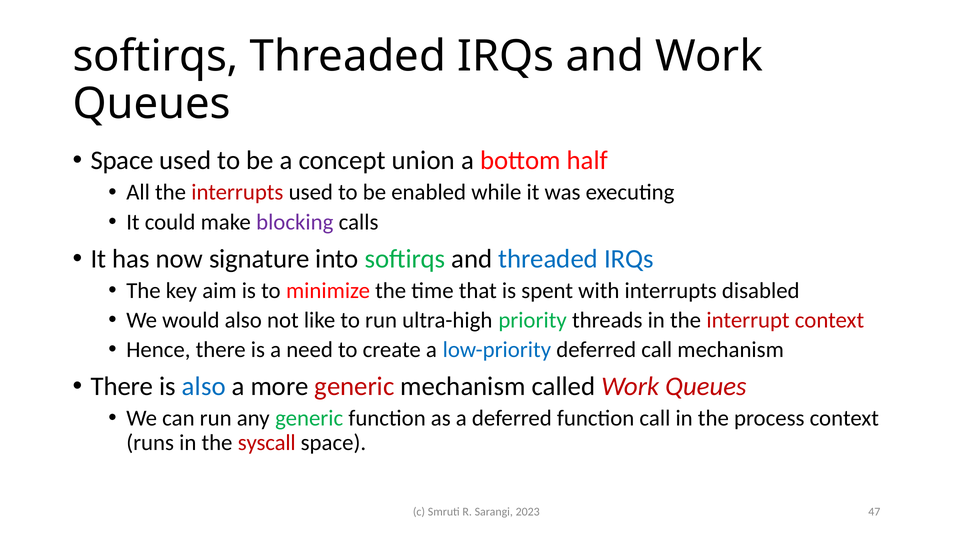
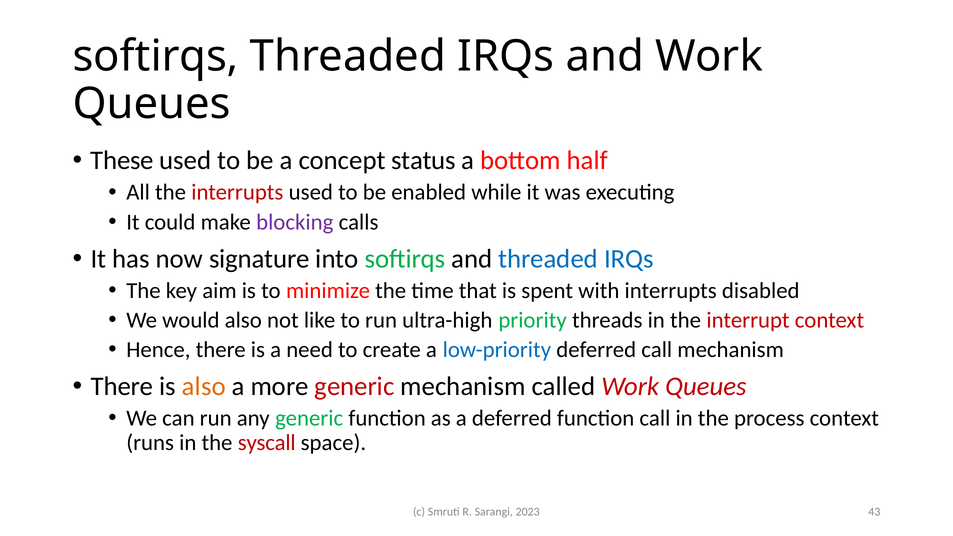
Space at (122, 161): Space -> These
union: union -> status
also at (204, 386) colour: blue -> orange
47: 47 -> 43
